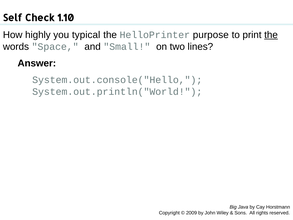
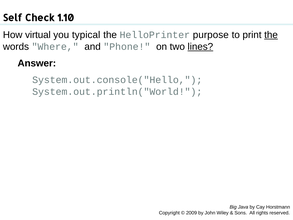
highly: highly -> virtual
Space: Space -> Where
Small: Small -> Phone
lines underline: none -> present
